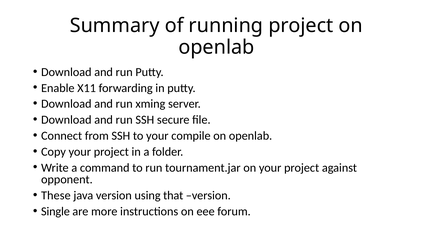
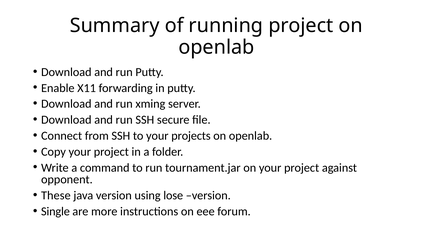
compile: compile -> projects
that: that -> lose
